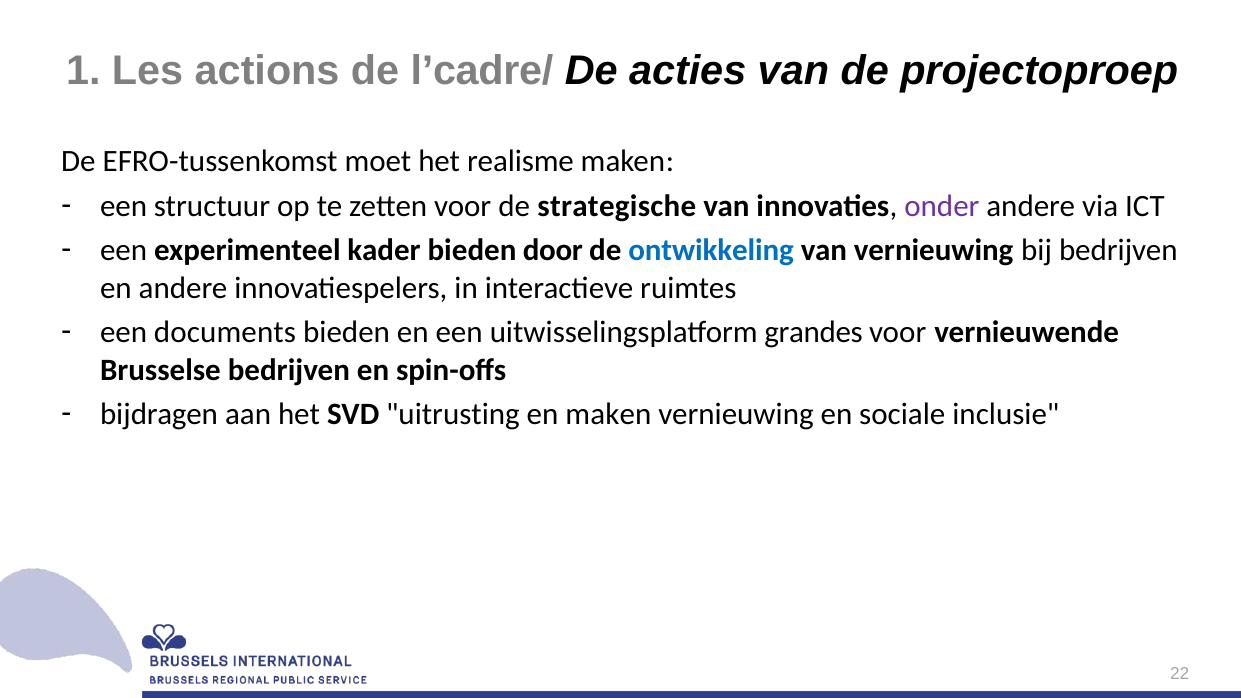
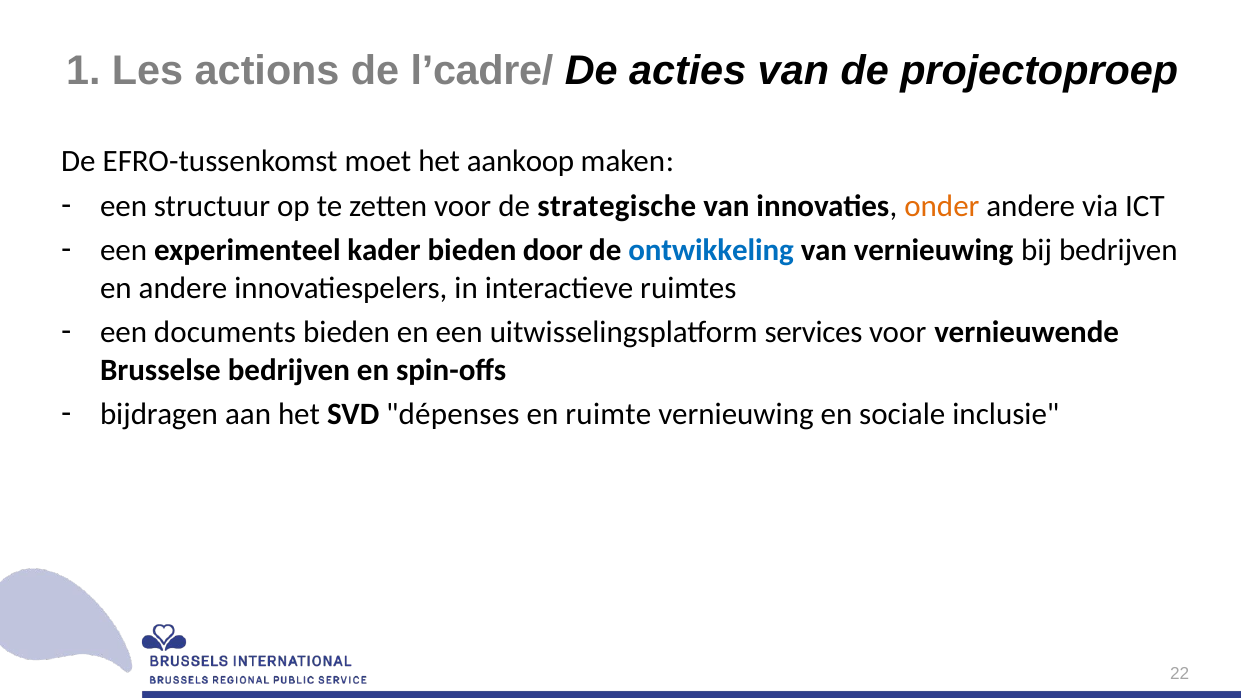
realisme: realisme -> aankoop
onder colour: purple -> orange
grandes: grandes -> services
uitrusting: uitrusting -> dépenses
en maken: maken -> ruimte
